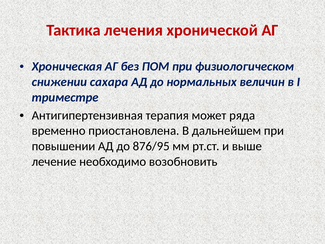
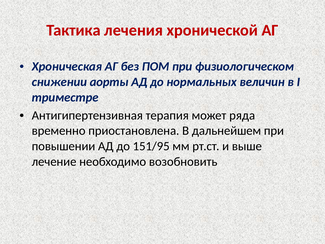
сахара: сахара -> аорты
876/95: 876/95 -> 151/95
